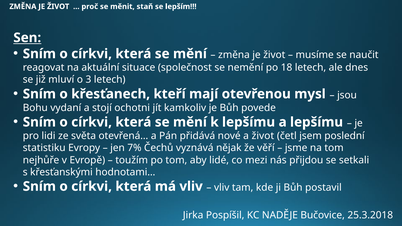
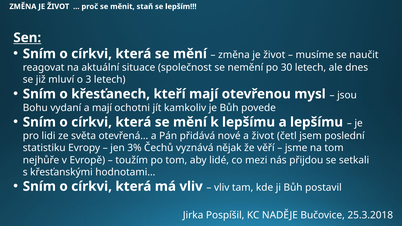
18: 18 -> 30
a stojí: stojí -> mají
7%: 7% -> 3%
